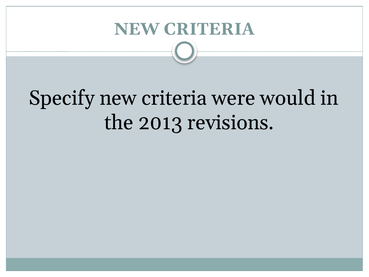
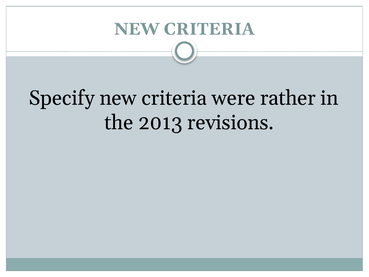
would: would -> rather
